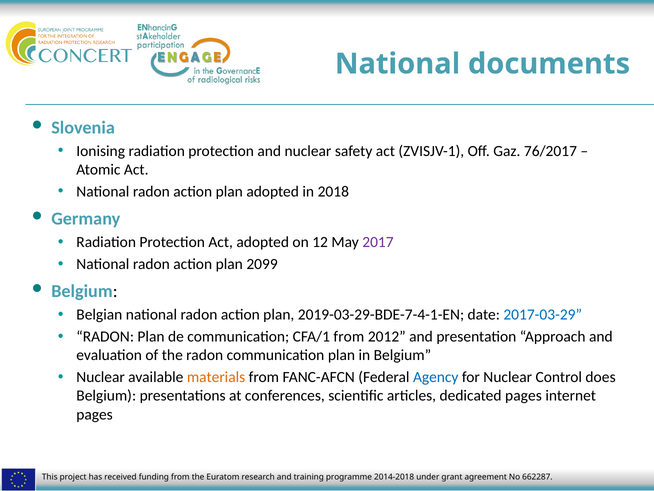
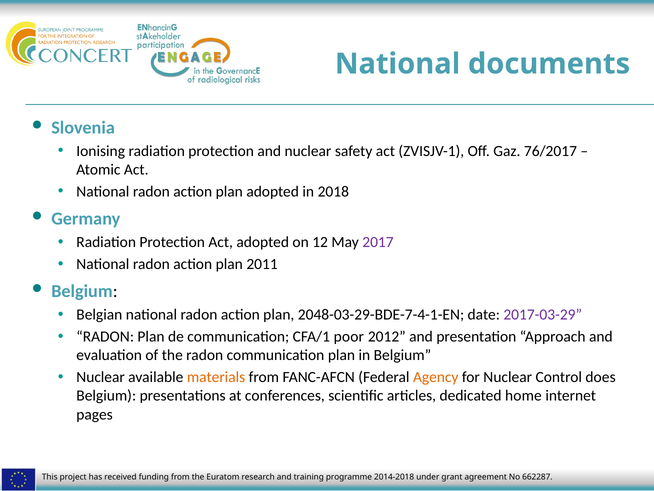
2099: 2099 -> 2011
2019-03-29-BDE-7-4-1-EN: 2019-03-29-BDE-7-4-1-EN -> 2048-03-29-BDE-7-4-1-EN
2017-03-29 colour: blue -> purple
CFA/1 from: from -> poor
Agency colour: blue -> orange
dedicated pages: pages -> home
